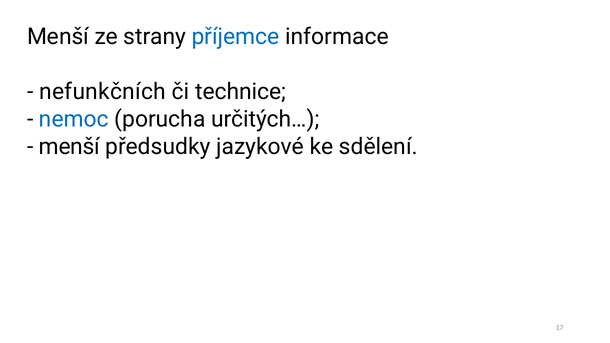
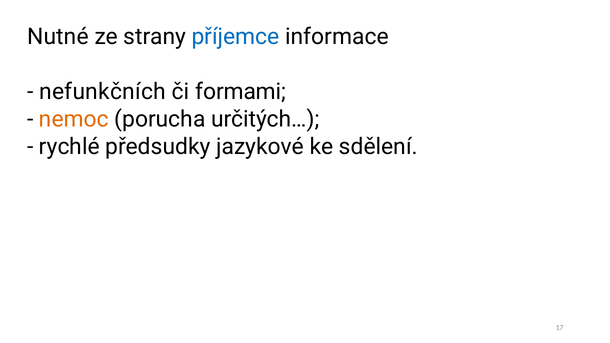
Menší at (58, 37): Menší -> Nutné
technice: technice -> formami
nemoc colour: blue -> orange
menší at (69, 147): menší -> rychlé
